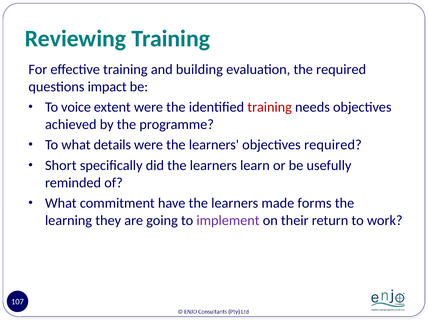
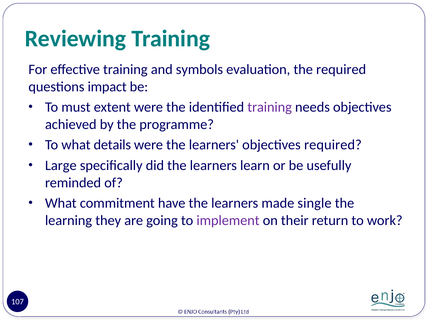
building: building -> symbols
voice: voice -> must
training at (270, 107) colour: red -> purple
Short: Short -> Large
forms: forms -> single
